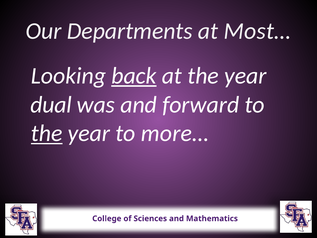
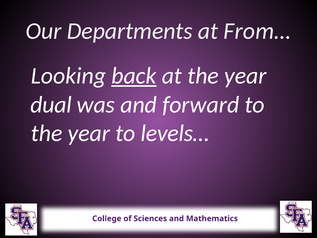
Most…: Most… -> From…
the at (47, 133) underline: present -> none
more…: more… -> levels…
